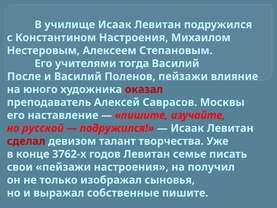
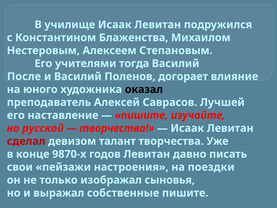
Константином Настроения: Настроения -> Блаженства
Поленов пейзажи: пейзажи -> догорает
оказал colour: red -> black
Москвы: Москвы -> Лучшей
подружился at (117, 128): подружился -> творчества
3762-х: 3762-х -> 9870-х
семье: семье -> давно
получил: получил -> поездки
